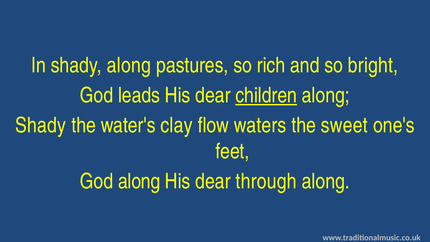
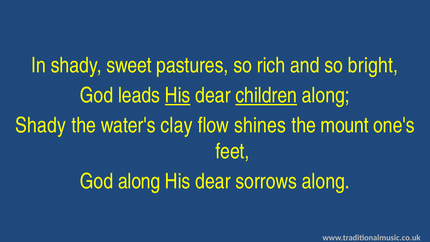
shady along: along -> sweet
His at (178, 95) underline: none -> present
waters: waters -> shines
sweet: sweet -> mount
through: through -> sorrows
